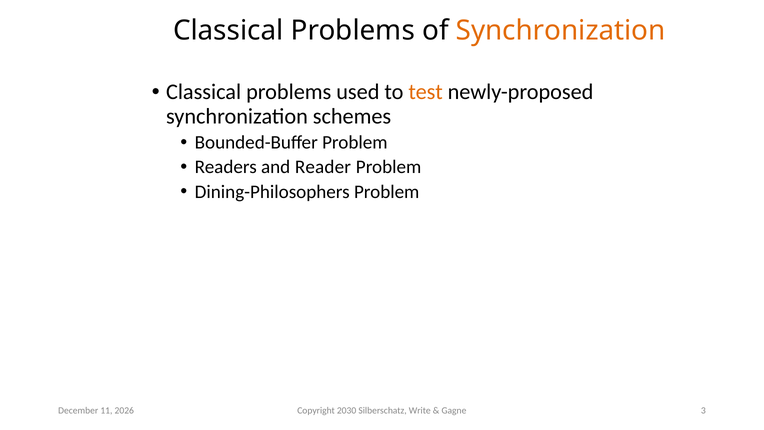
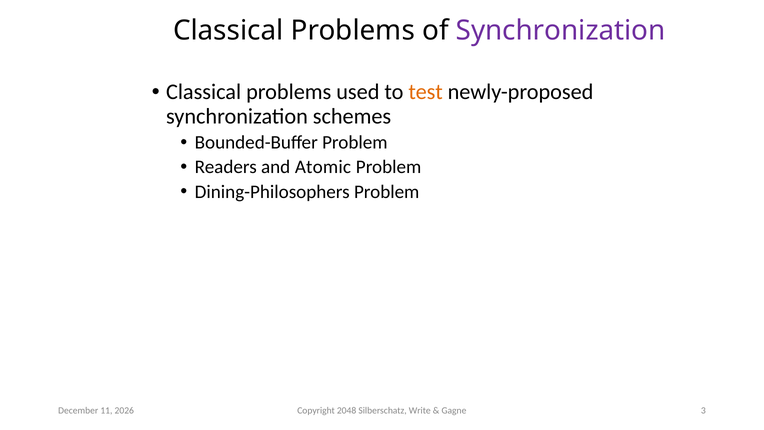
Synchronization at (561, 31) colour: orange -> purple
Reader: Reader -> Atomic
2030: 2030 -> 2048
